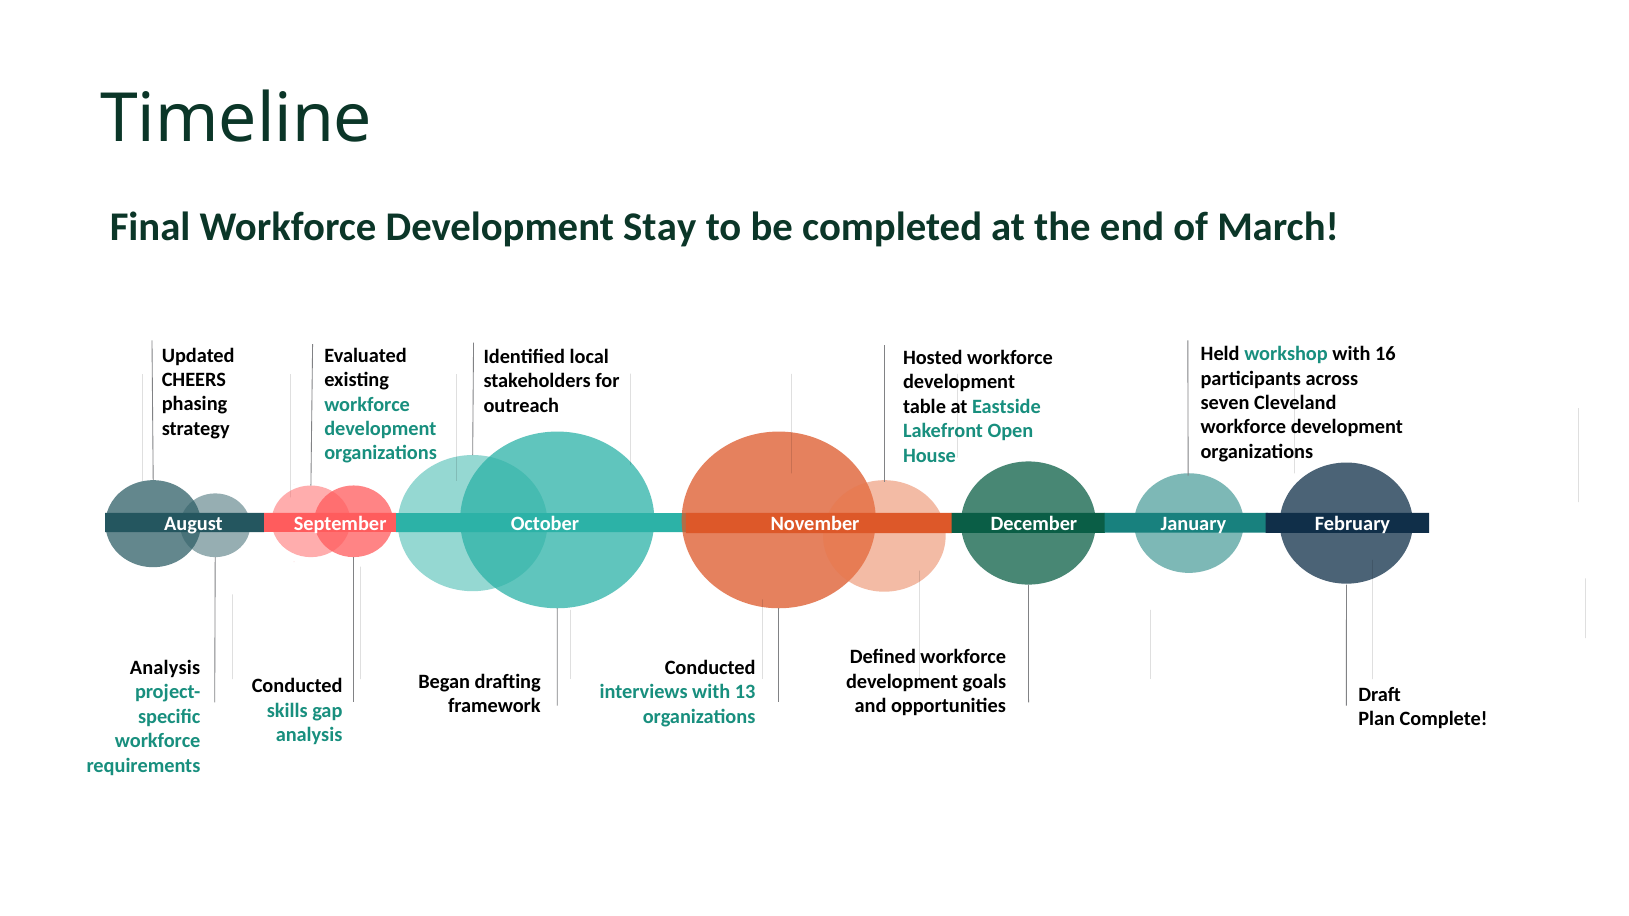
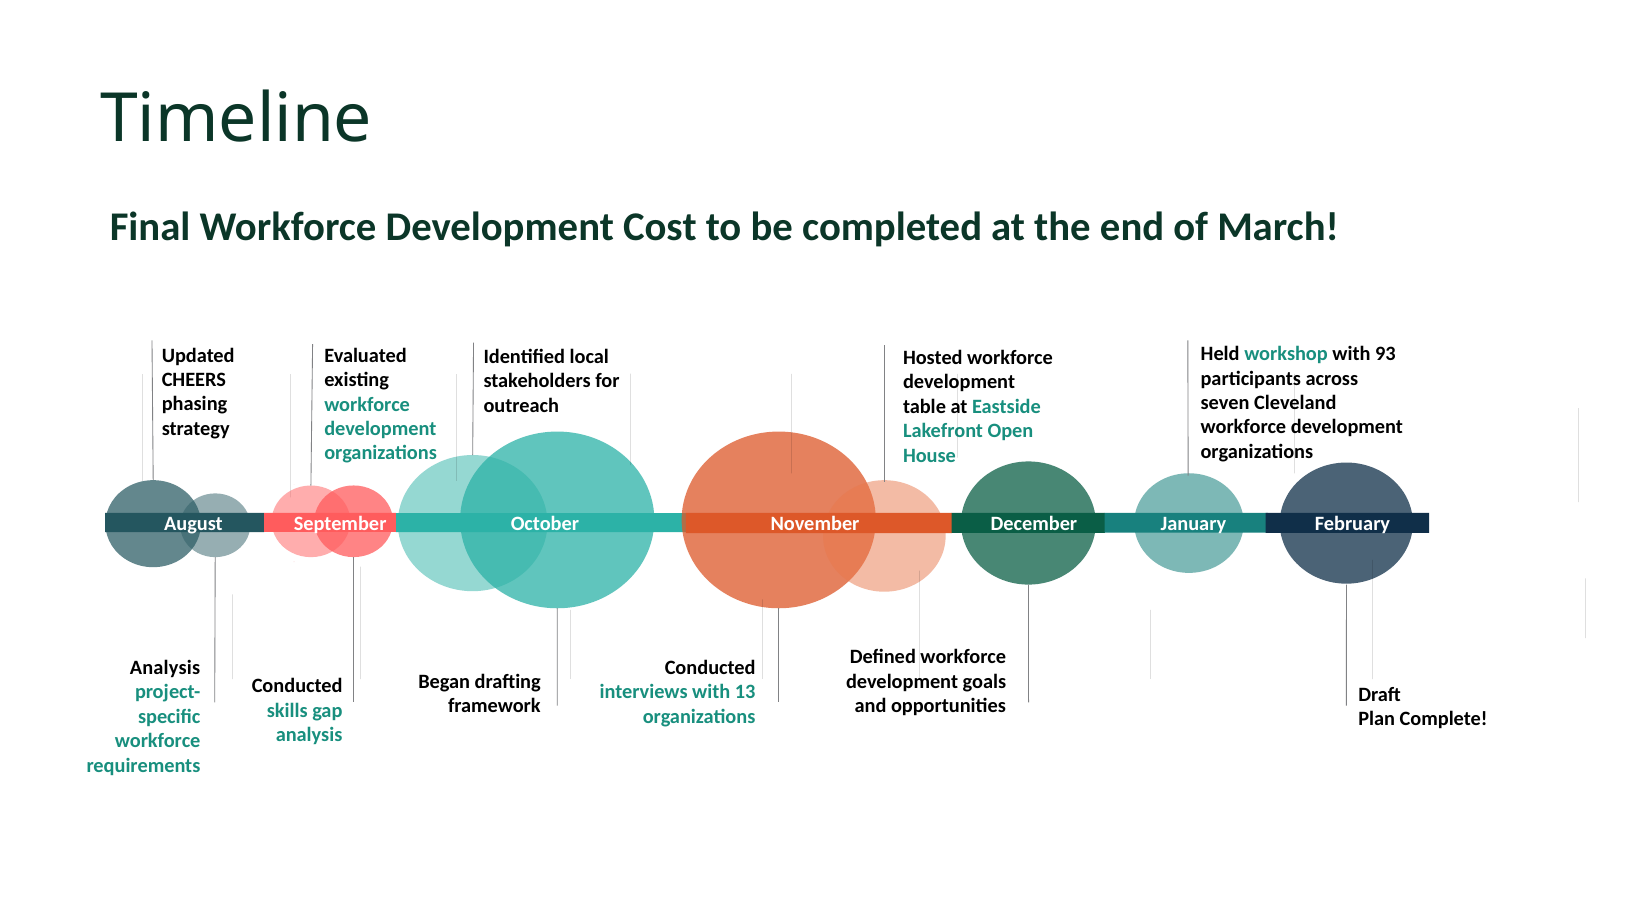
Stay: Stay -> Cost
16: 16 -> 93
